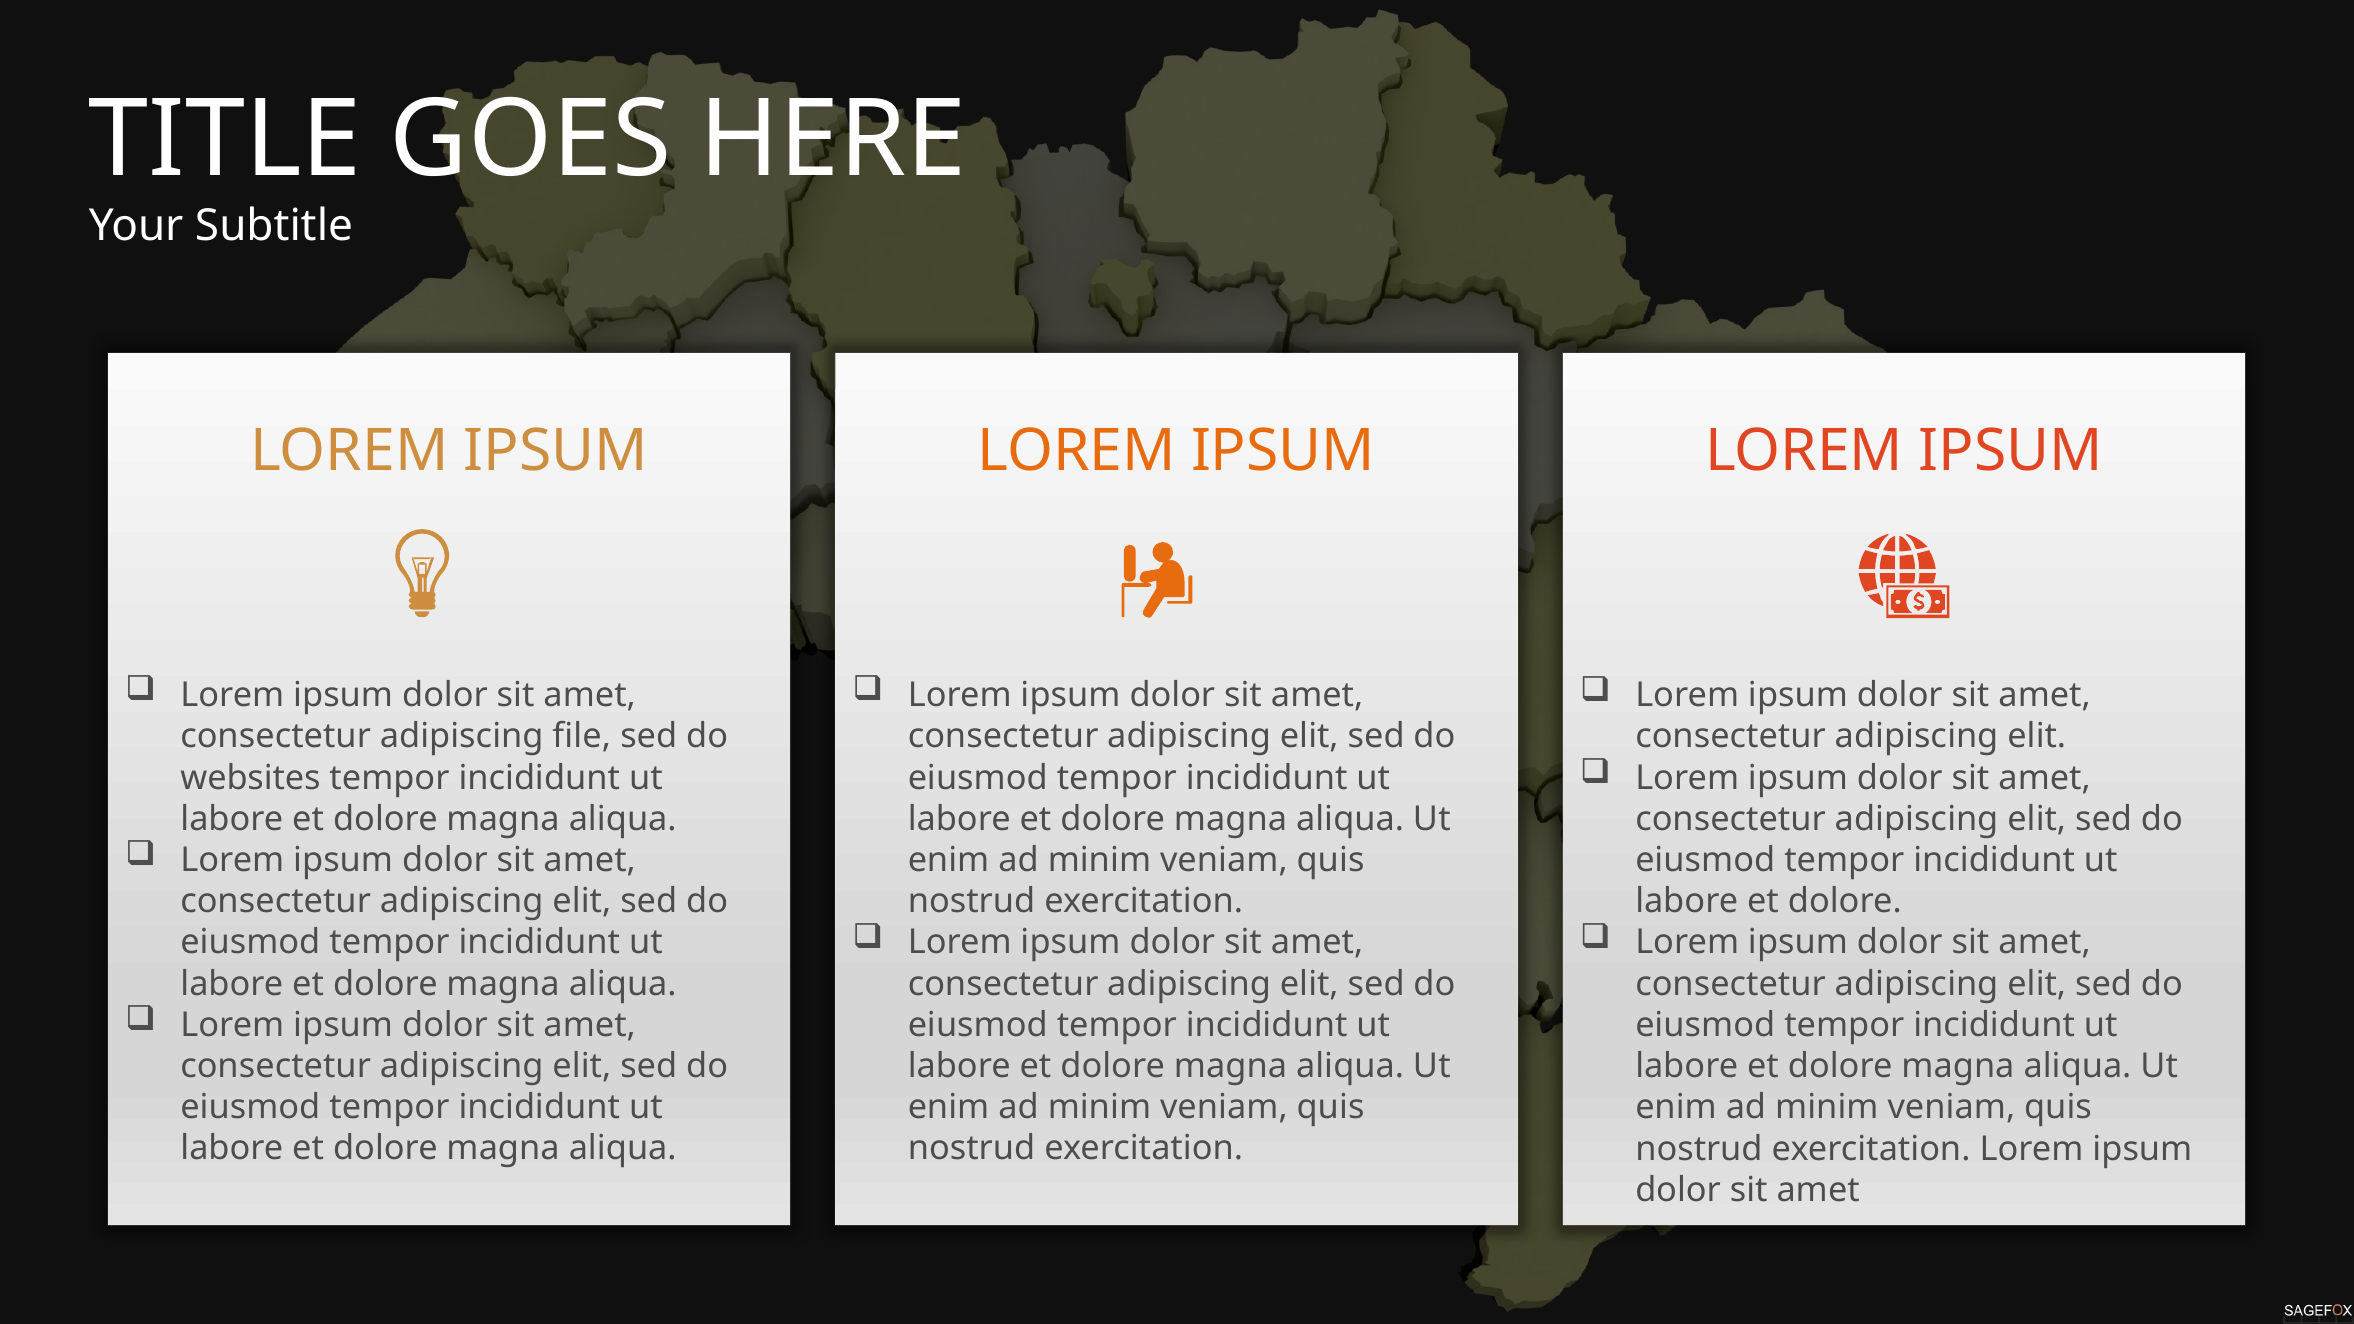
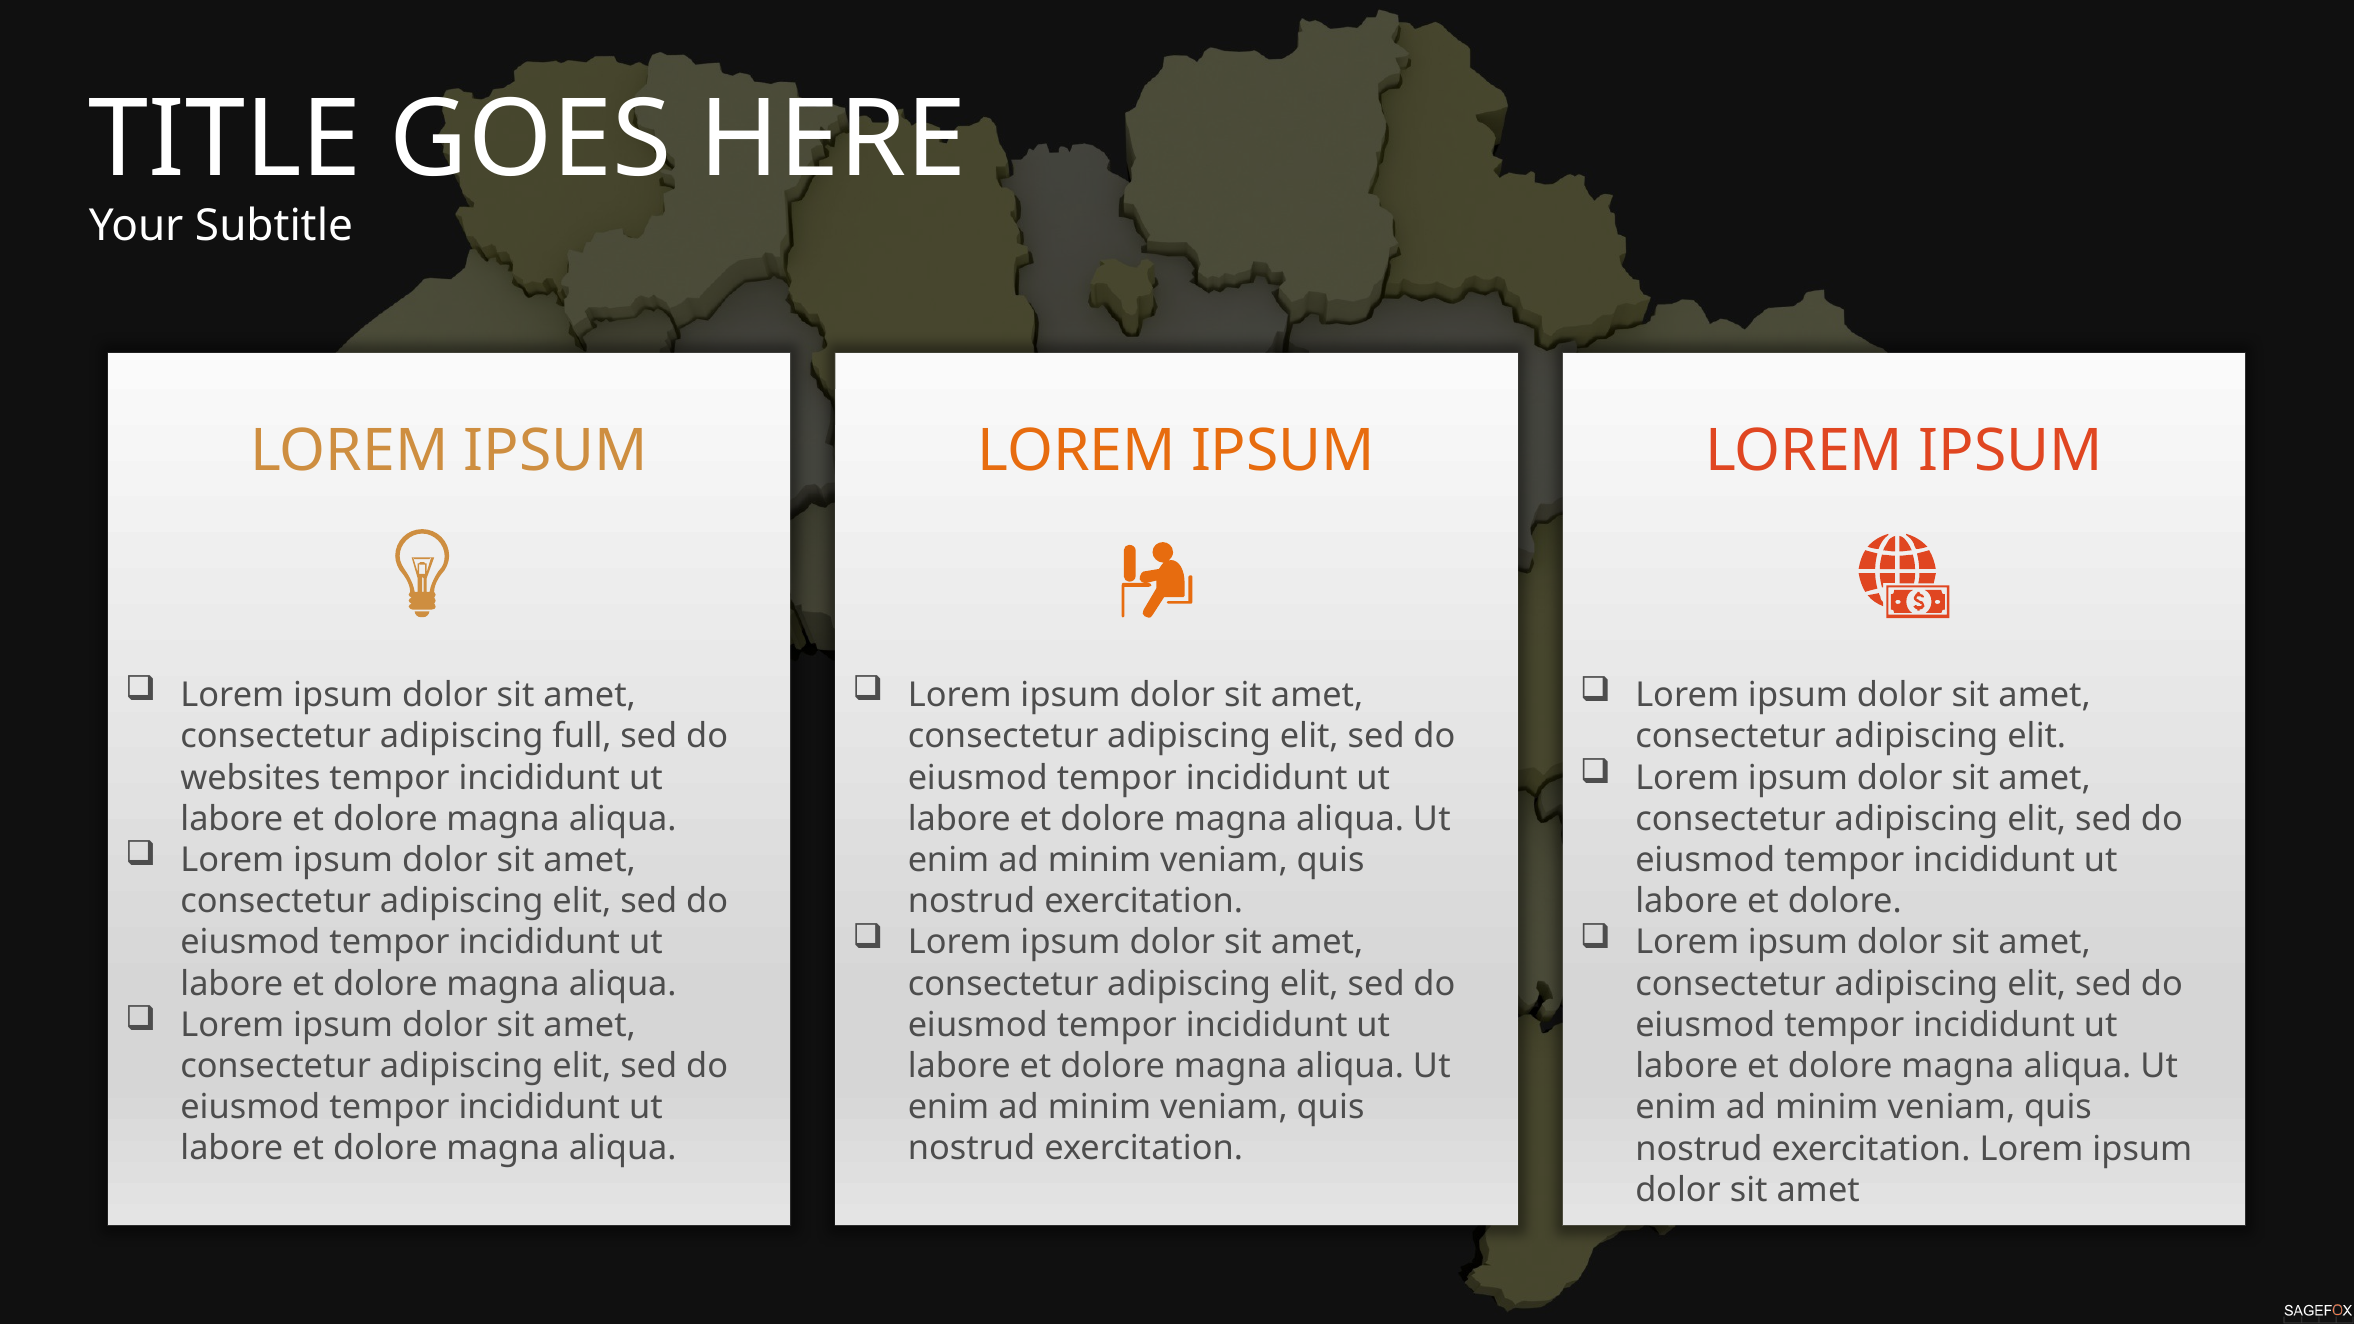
file: file -> full
